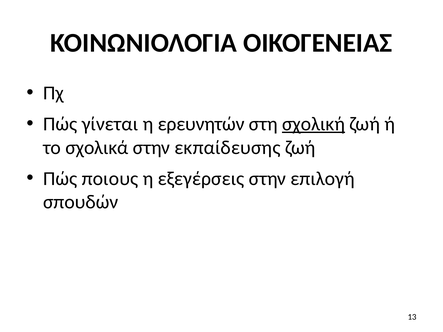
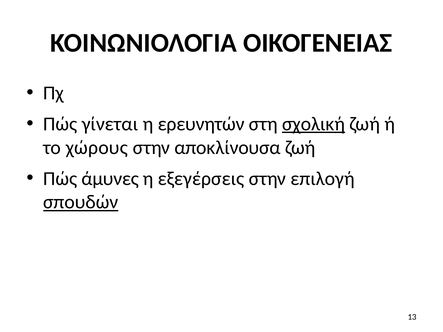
σχολικά: σχολικά -> χώρους
εκπαίδευσης: εκπαίδευσης -> αποκλίνουσα
ποιους: ποιους -> άμυνες
σπουδών underline: none -> present
